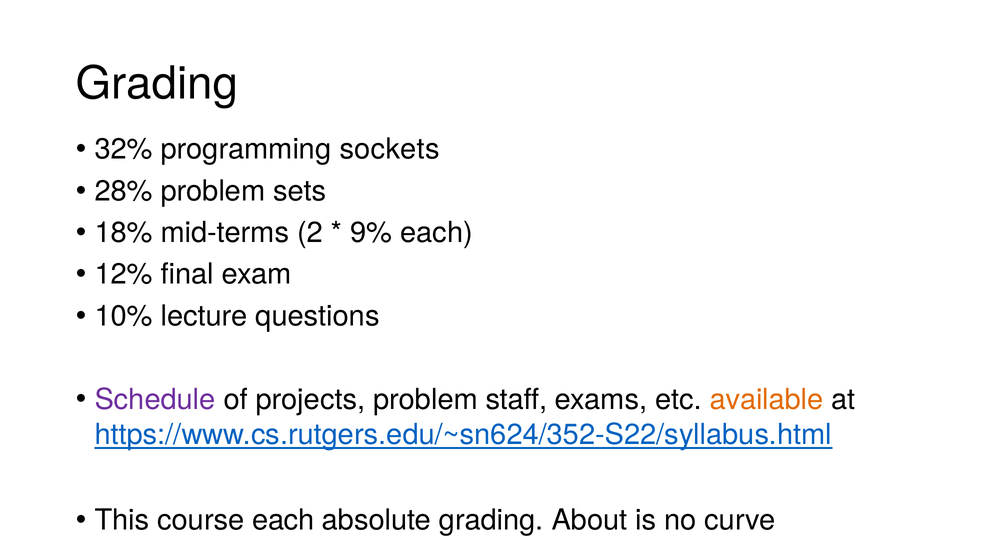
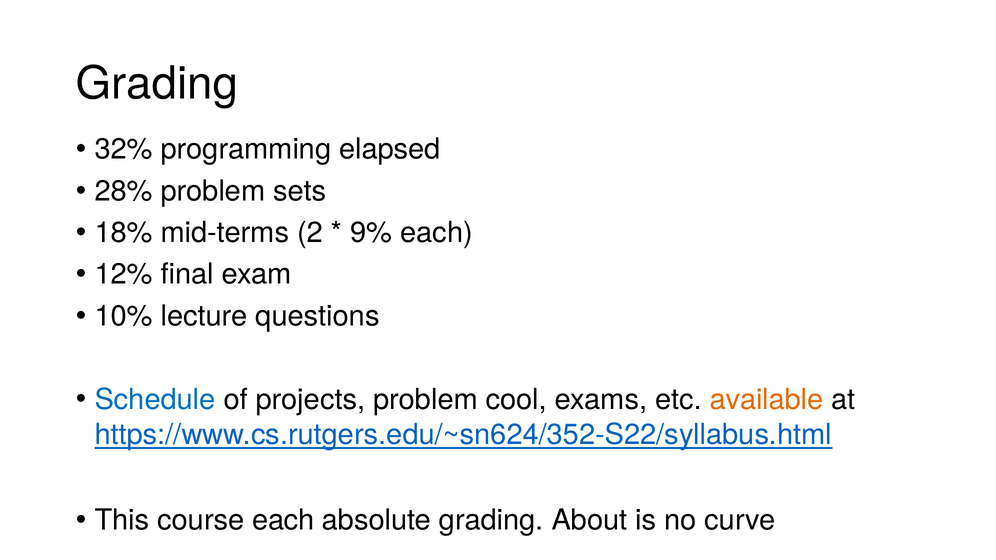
sockets: sockets -> elapsed
Schedule colour: purple -> blue
staff: staff -> cool
